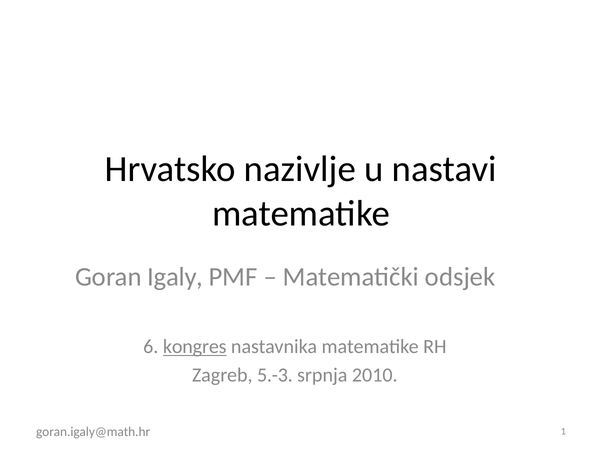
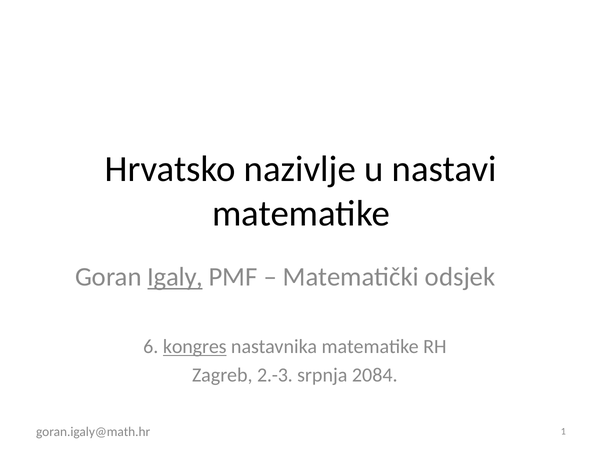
Igaly underline: none -> present
5.-3: 5.-3 -> 2.-3
2010: 2010 -> 2084
